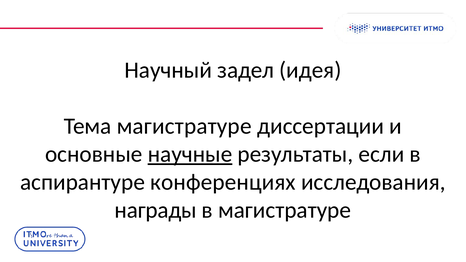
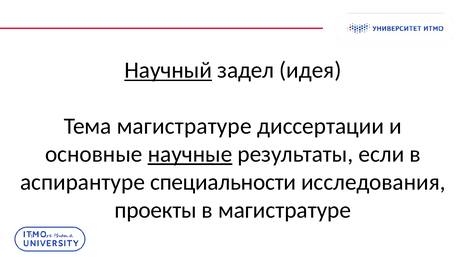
Научный underline: none -> present
конференциях: конференциях -> специальности
награды: награды -> проекты
